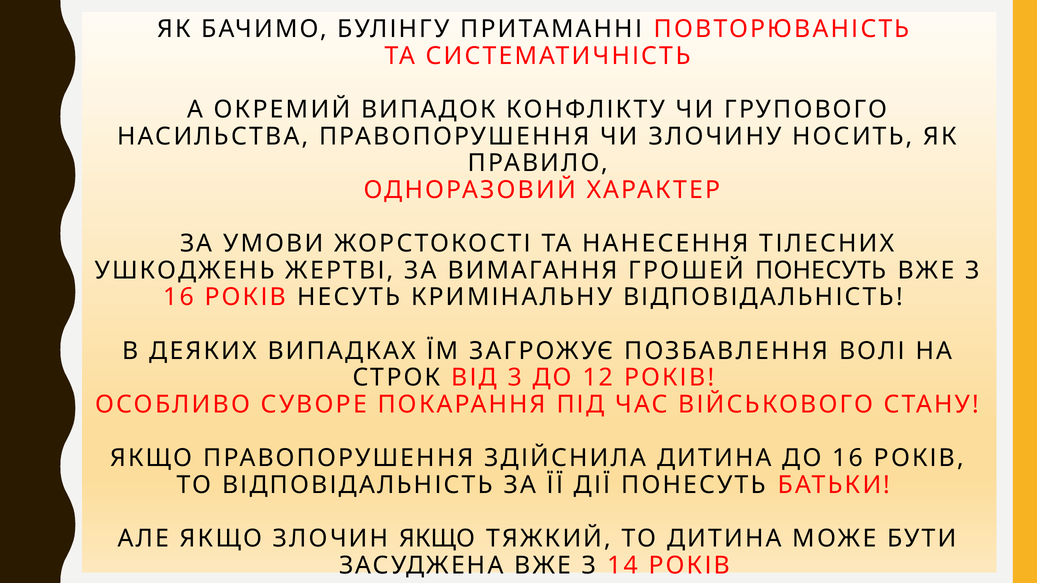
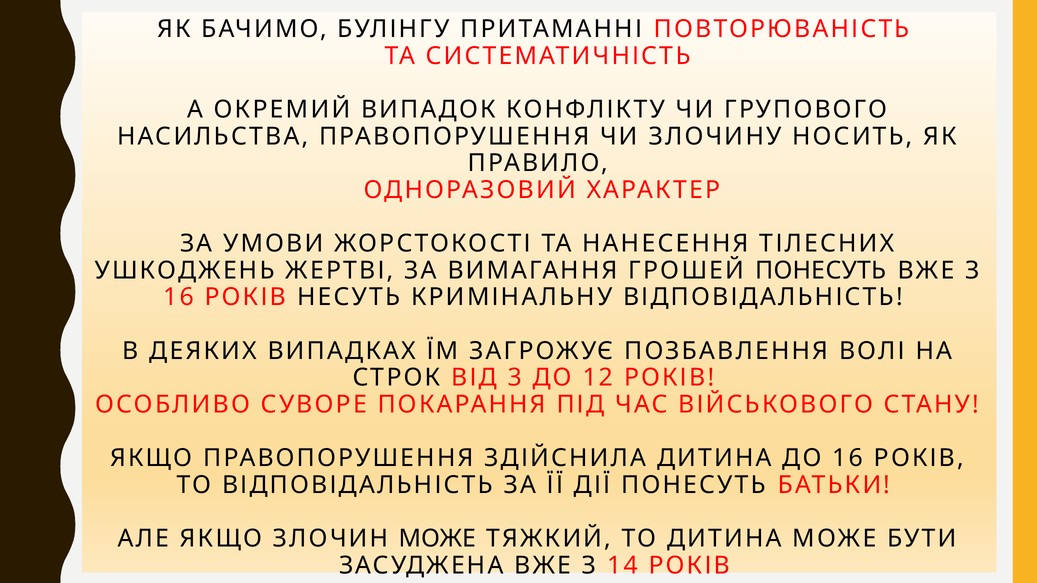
ЗЛОЧИН ЯКЩО: ЯКЩО -> МОЖЕ
